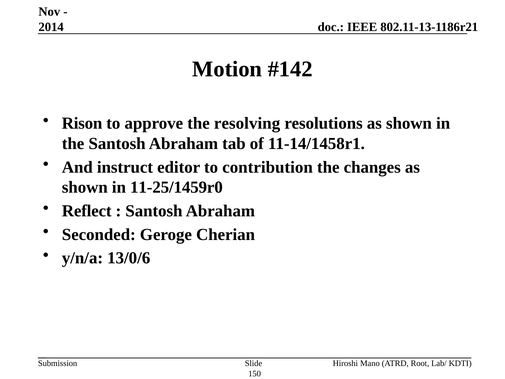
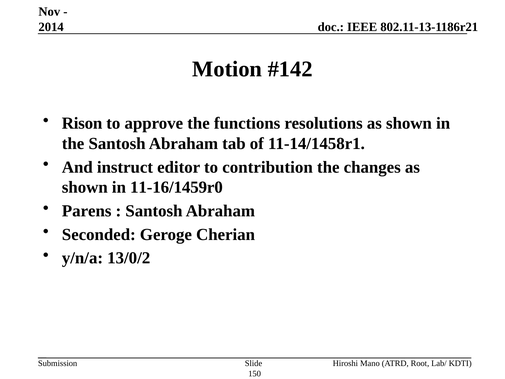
resolving: resolving -> functions
11-25/1459r0: 11-25/1459r0 -> 11-16/1459r0
Reflect: Reflect -> Parens
13/0/6: 13/0/6 -> 13/0/2
